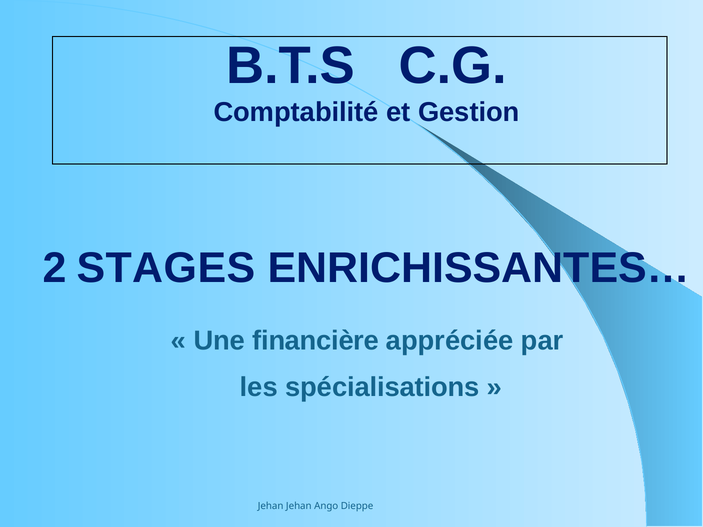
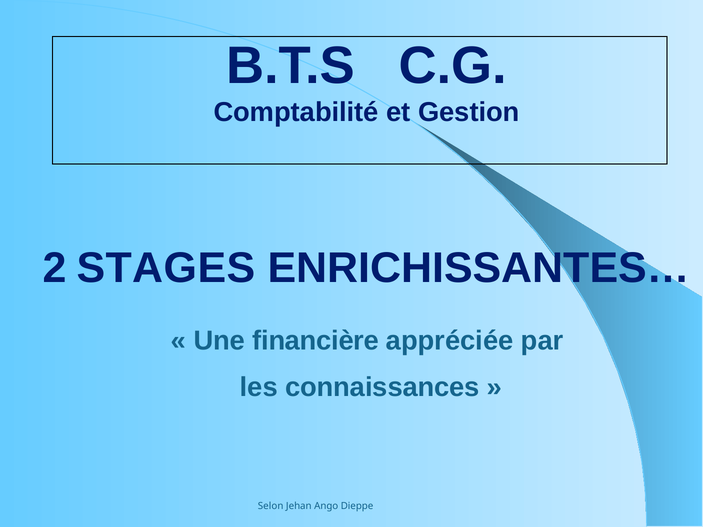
spécialisations: spécialisations -> connaissances
Jehan at (271, 506): Jehan -> Selon
